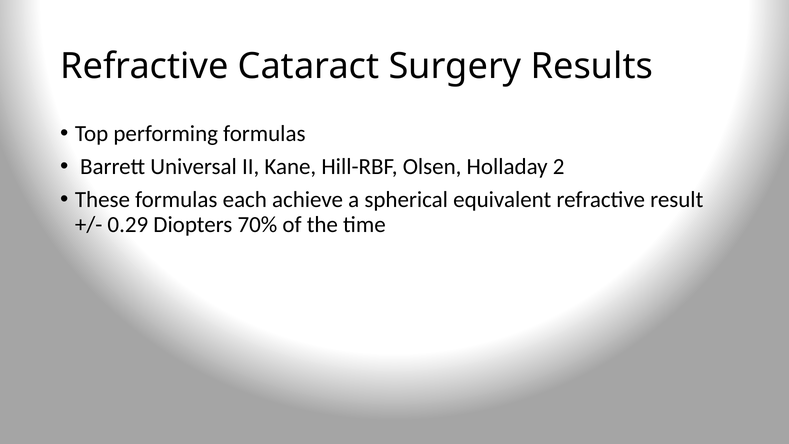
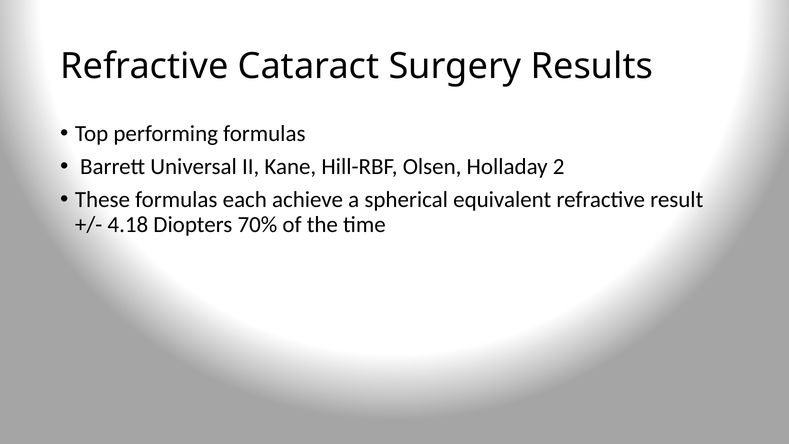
0.29: 0.29 -> 4.18
